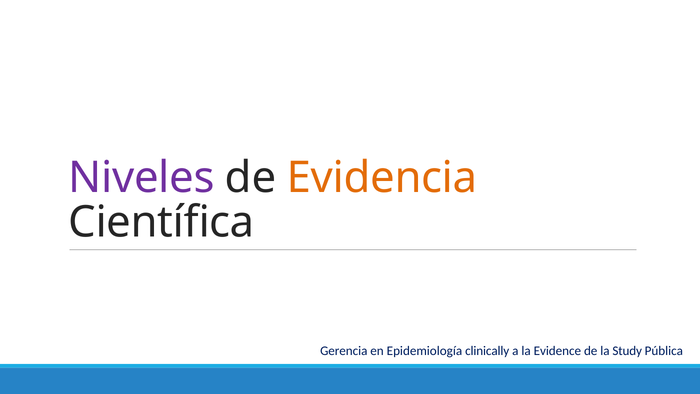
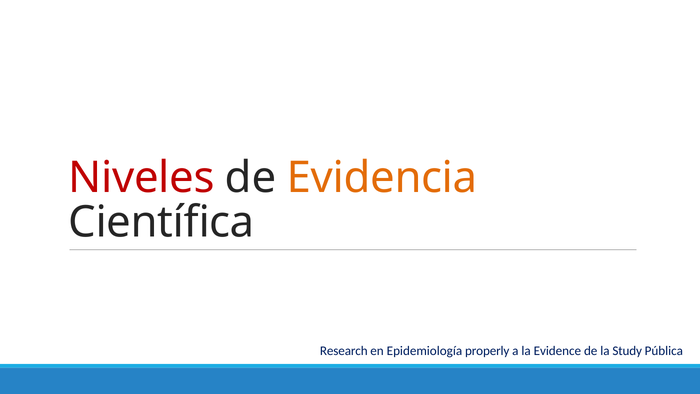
Niveles colour: purple -> red
Gerencia: Gerencia -> Research
clinically: clinically -> properly
